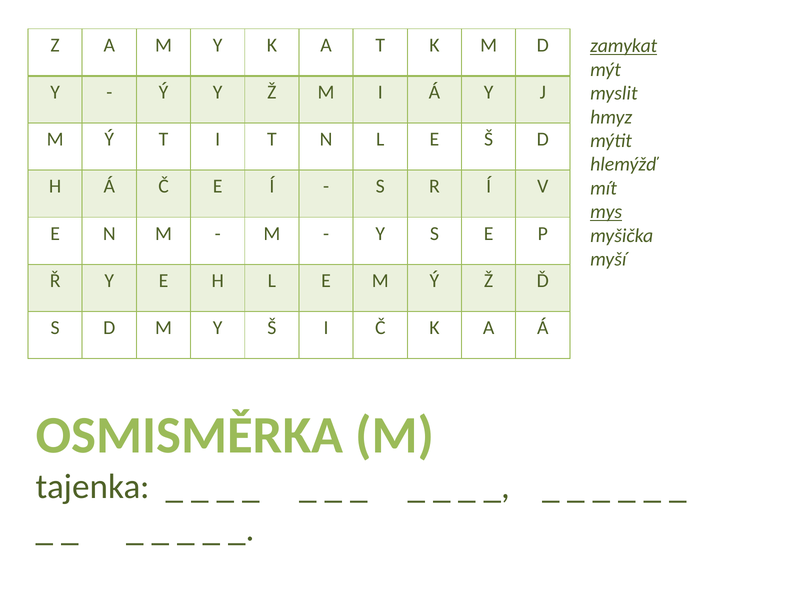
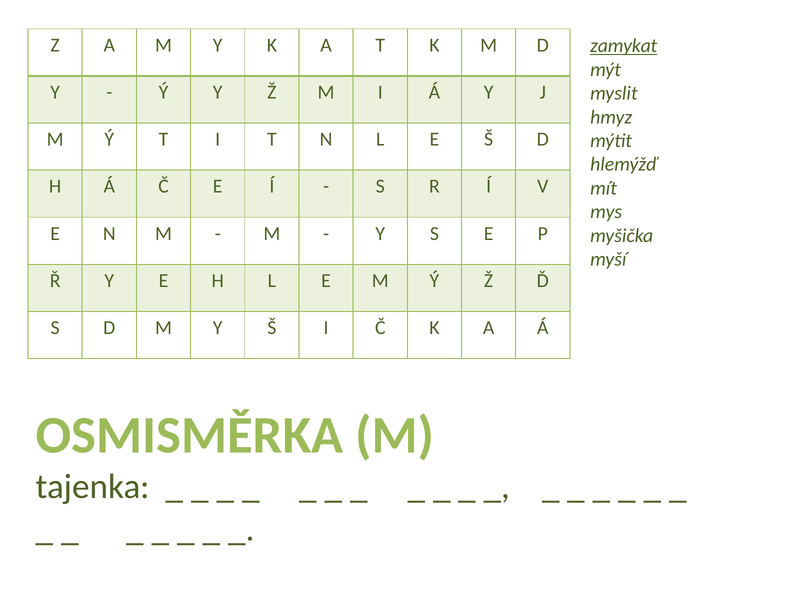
mys underline: present -> none
